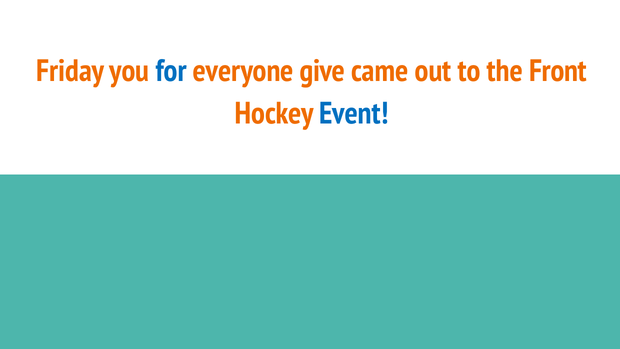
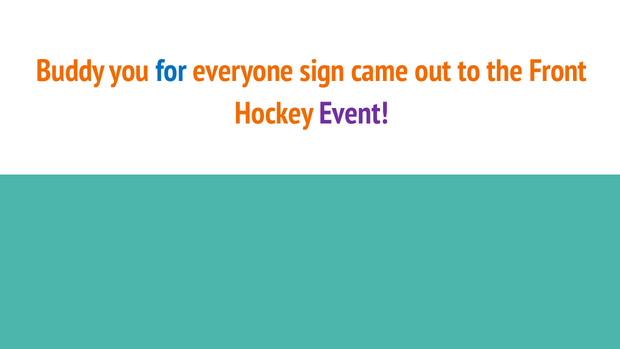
Friday: Friday -> Buddy
give: give -> sign
Event colour: blue -> purple
